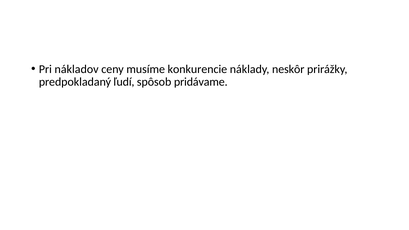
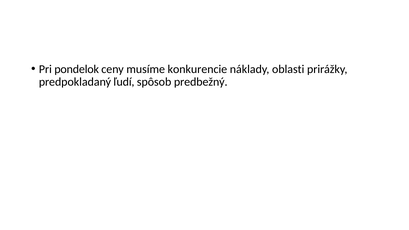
nákladov: nákladov -> pondelok
neskôr: neskôr -> oblasti
pridávame: pridávame -> predbežný
